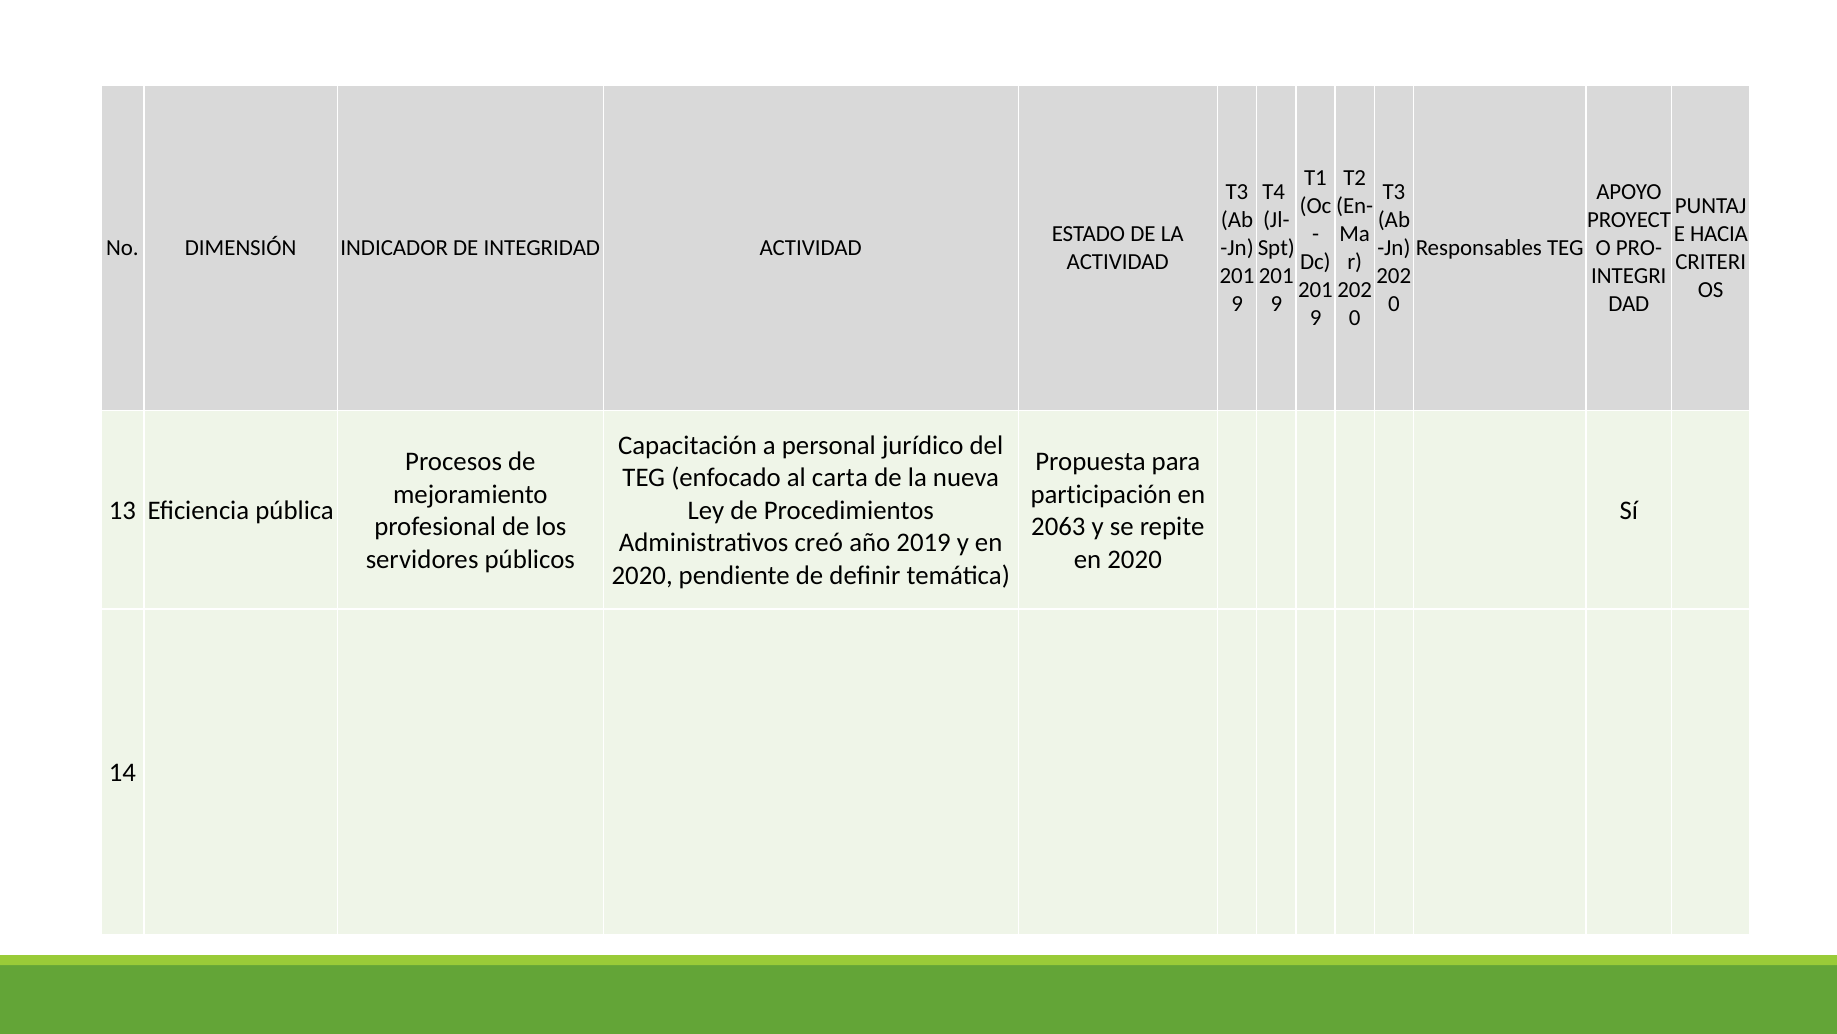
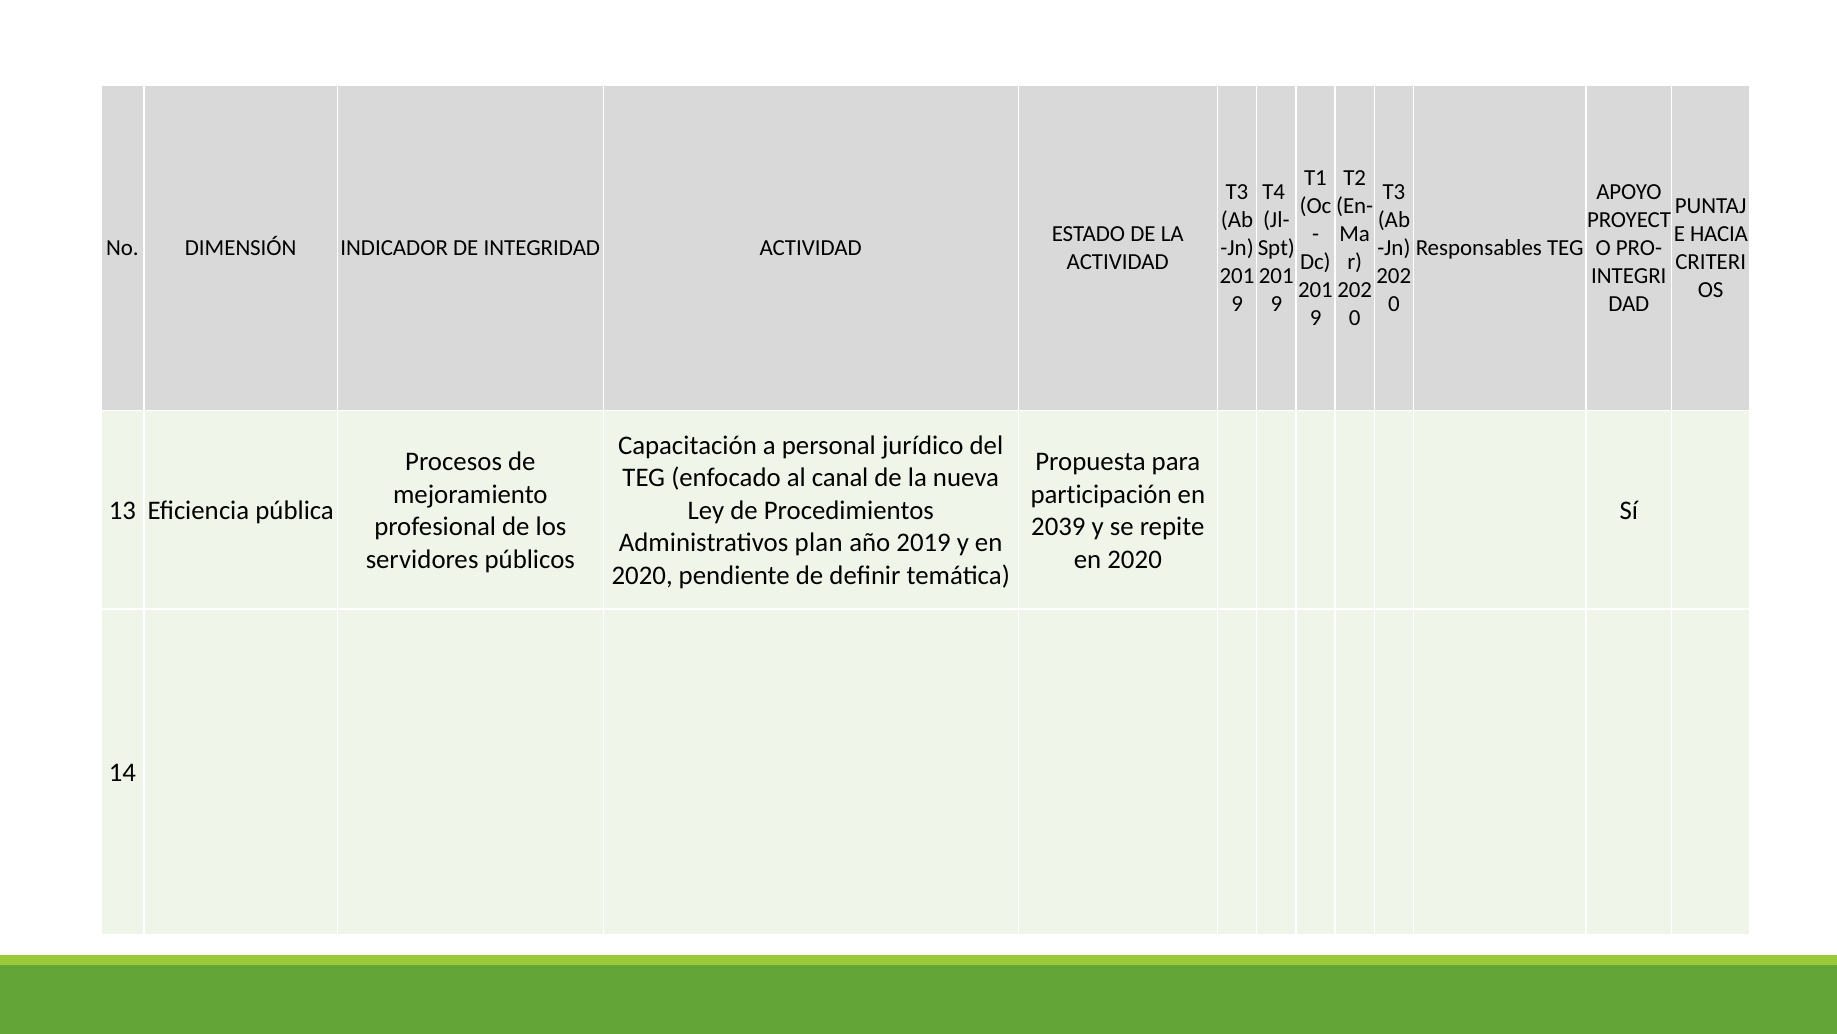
carta: carta -> canal
2063: 2063 -> 2039
creó: creó -> plan
